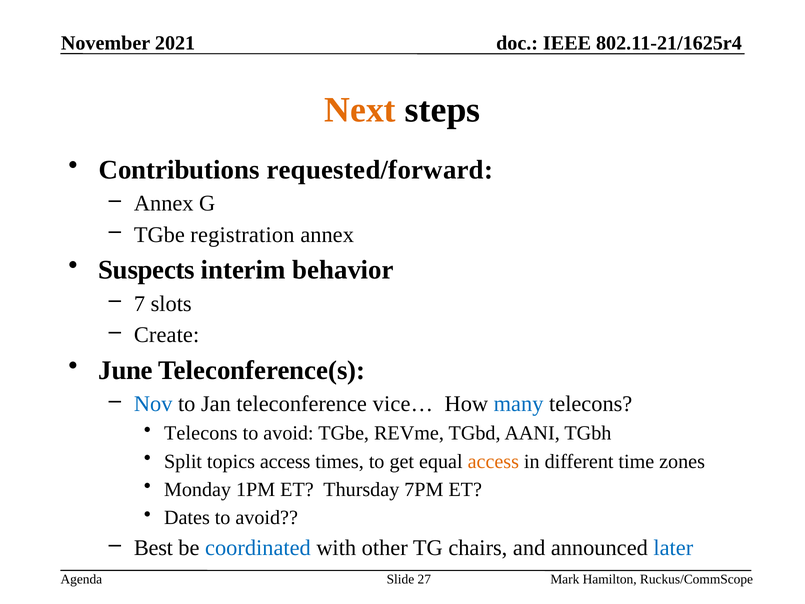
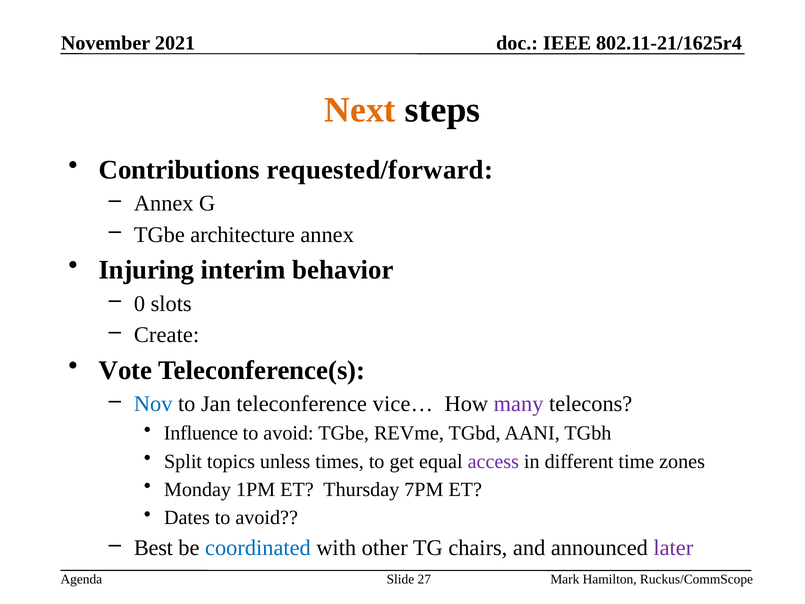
registration: registration -> architecture
Suspects: Suspects -> Injuring
7: 7 -> 0
June: June -> Vote
many colour: blue -> purple
Telecons at (201, 433): Telecons -> Influence
topics access: access -> unless
access at (493, 461) colour: orange -> purple
later colour: blue -> purple
